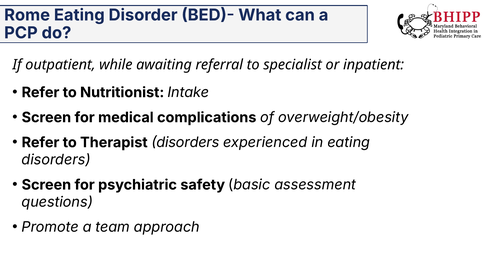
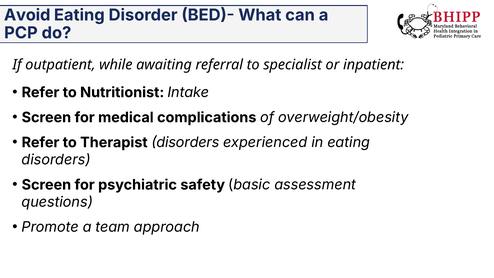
Rome: Rome -> Avoid
